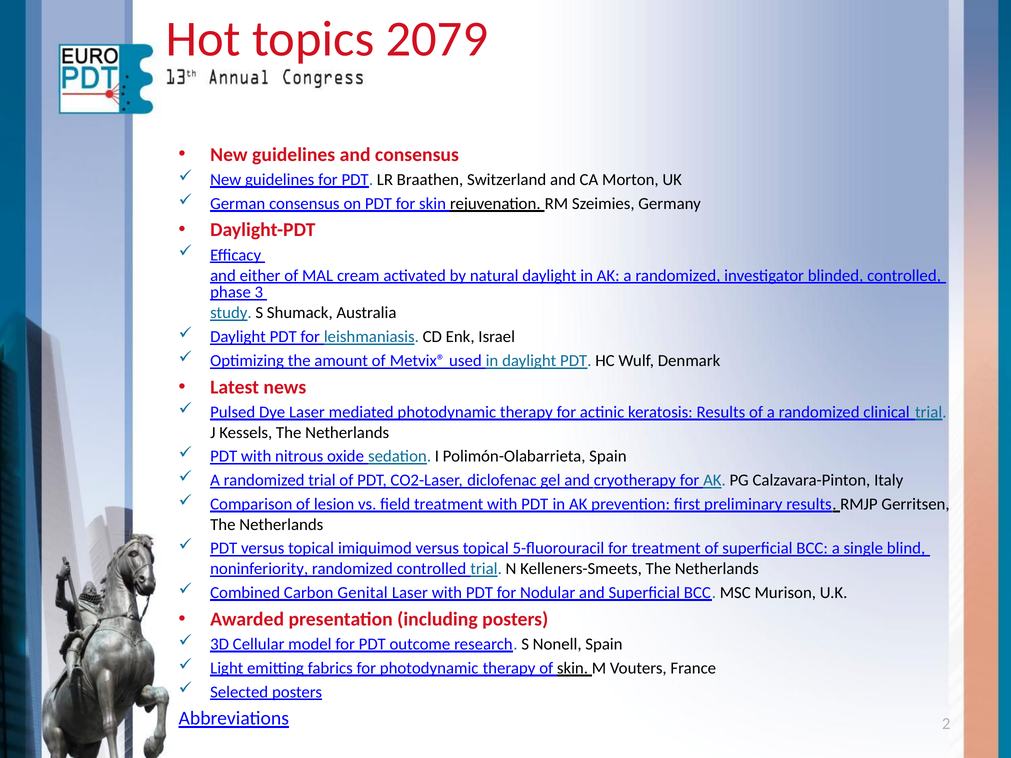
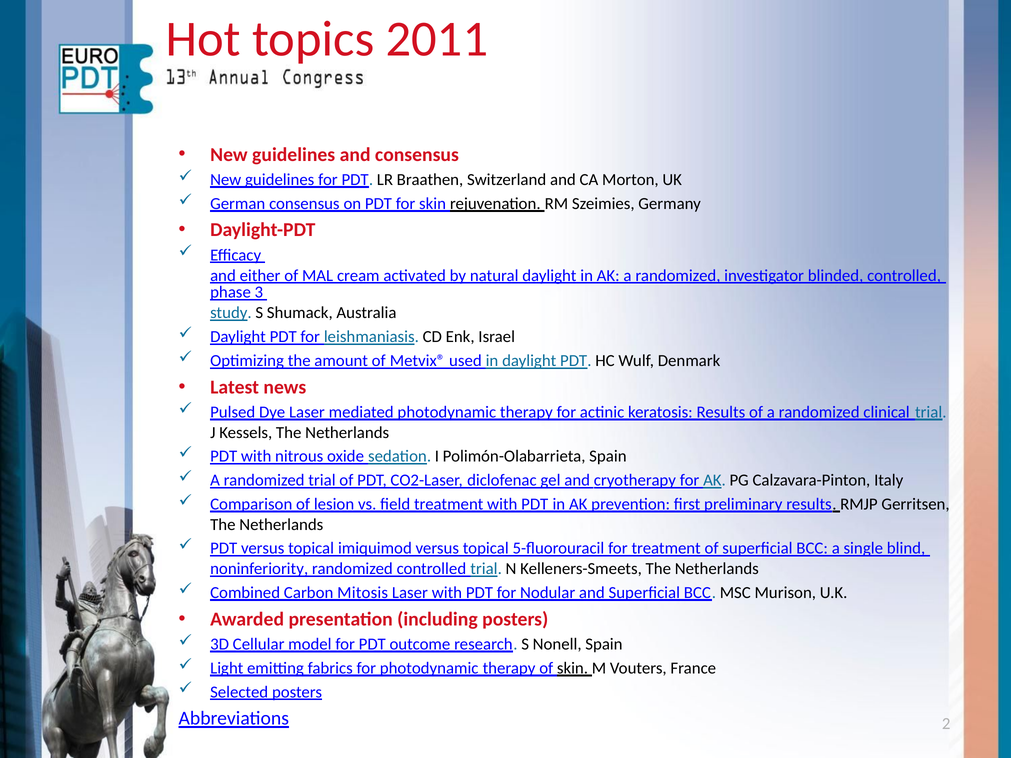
2079: 2079 -> 2011
Genital: Genital -> Mitosis
